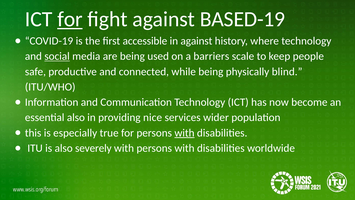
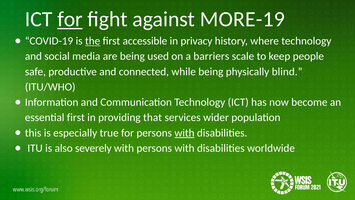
BASED-19: BASED-19 -> MORE-19
the underline: none -> present
in against: against -> privacy
social underline: present -> none
essential also: also -> first
nice: nice -> that
